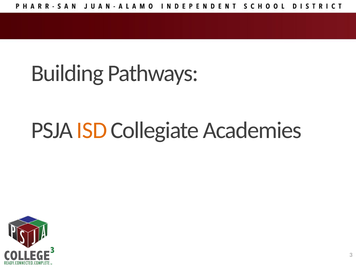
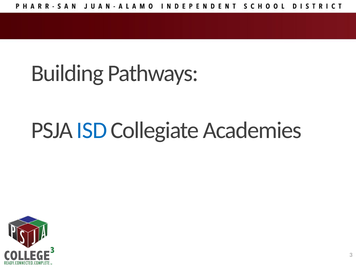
ISD colour: orange -> blue
